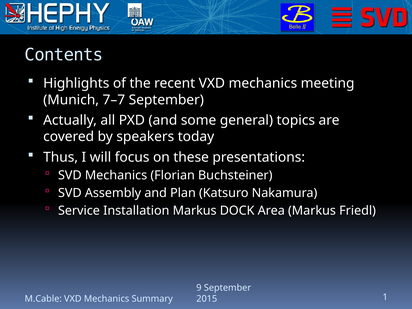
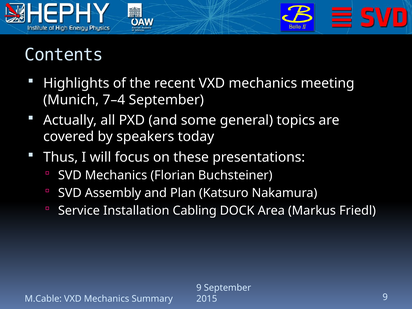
7–7: 7–7 -> 7–4
Installation Markus: Markus -> Cabling
Summary 1: 1 -> 9
